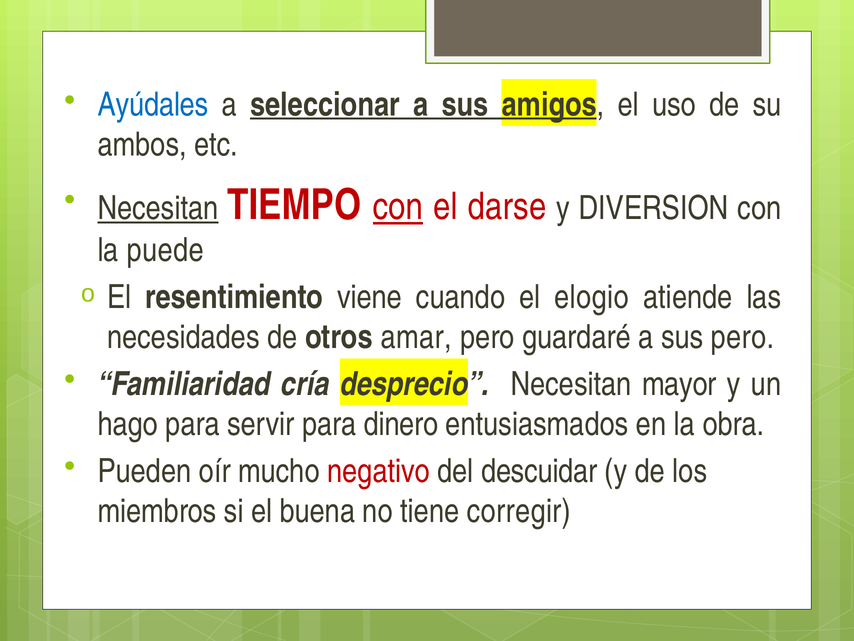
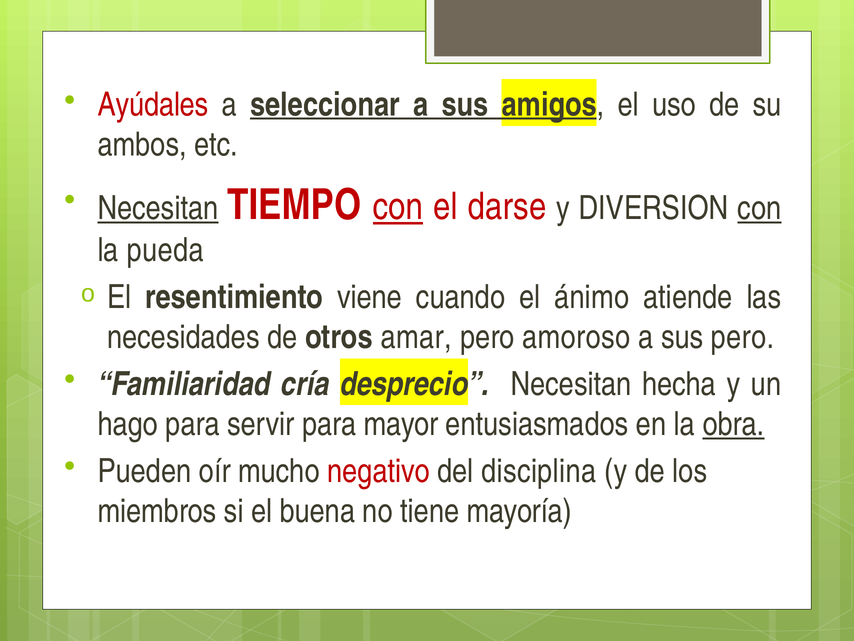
Ayúdales colour: blue -> red
con at (759, 208) underline: none -> present
puede: puede -> pueda
elogio: elogio -> ánimo
guardaré: guardaré -> amoroso
mayor: mayor -> hecha
dinero: dinero -> mayor
obra underline: none -> present
descuidar: descuidar -> disciplina
corregir: corregir -> mayoría
